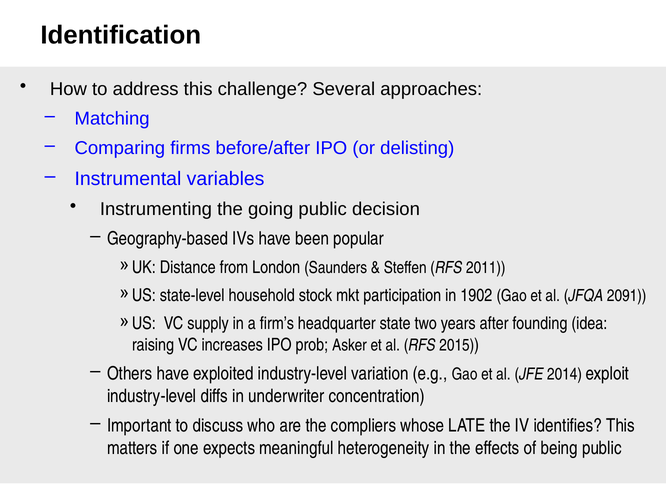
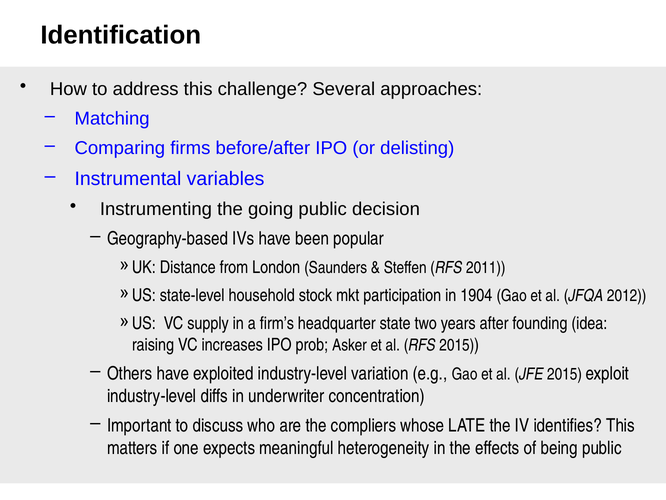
1902: 1902 -> 1904
2091: 2091 -> 2012
JFE 2014: 2014 -> 2015
